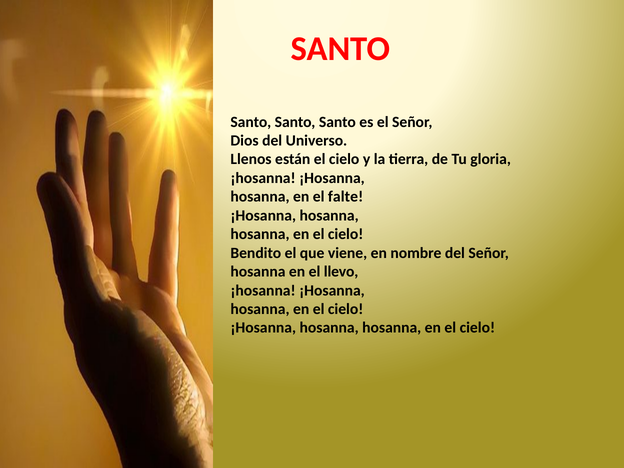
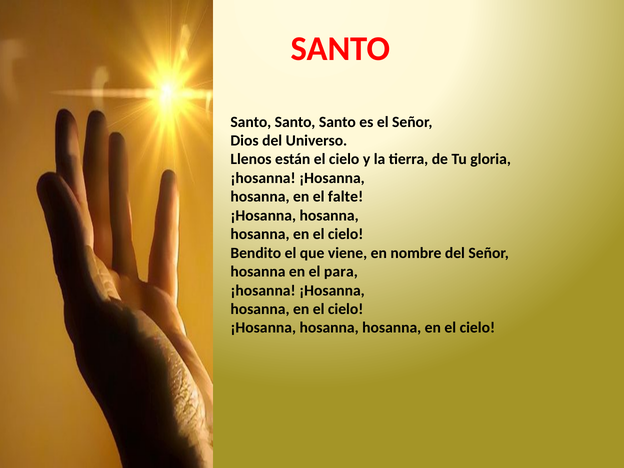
llevo: llevo -> para
